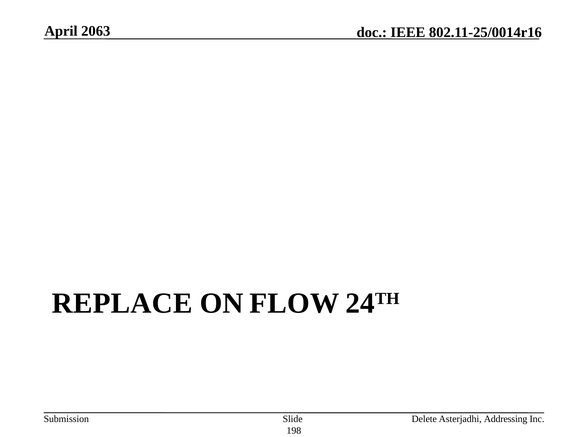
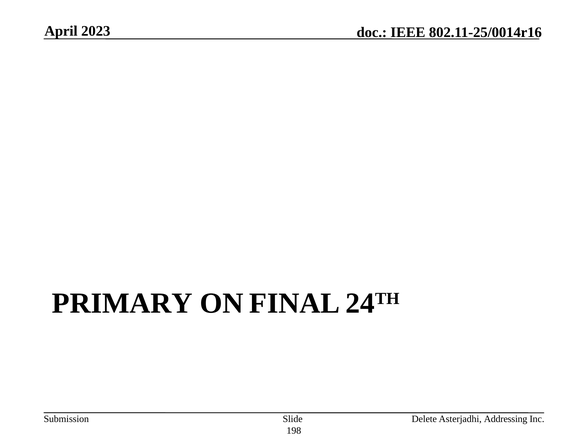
2063: 2063 -> 2023
REPLACE: REPLACE -> PRIMARY
FLOW: FLOW -> FINAL
